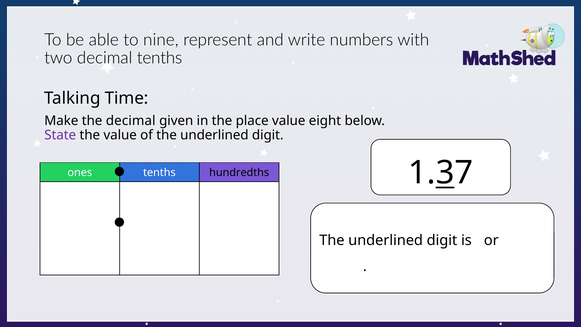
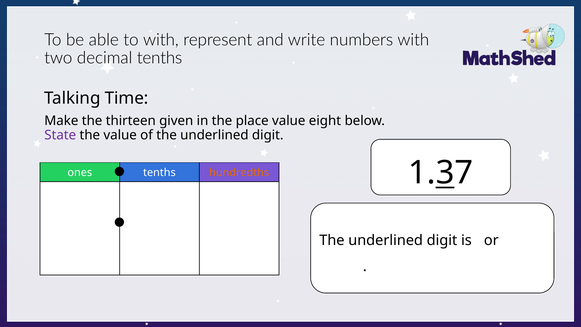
to nine: nine -> with
the decimal: decimal -> thirteen
hundredths colour: black -> orange
